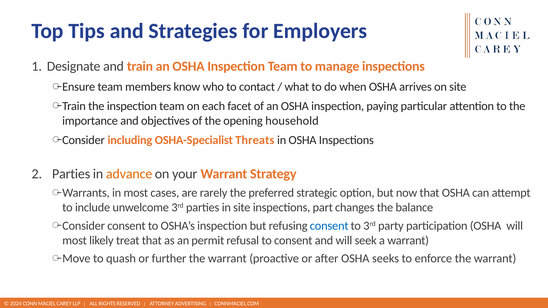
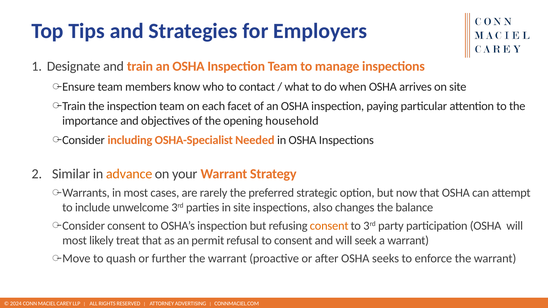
Threats: Threats -> Needed
Parties at (71, 174): Parties -> Similar
part: part -> also
consent at (329, 226) colour: blue -> orange
